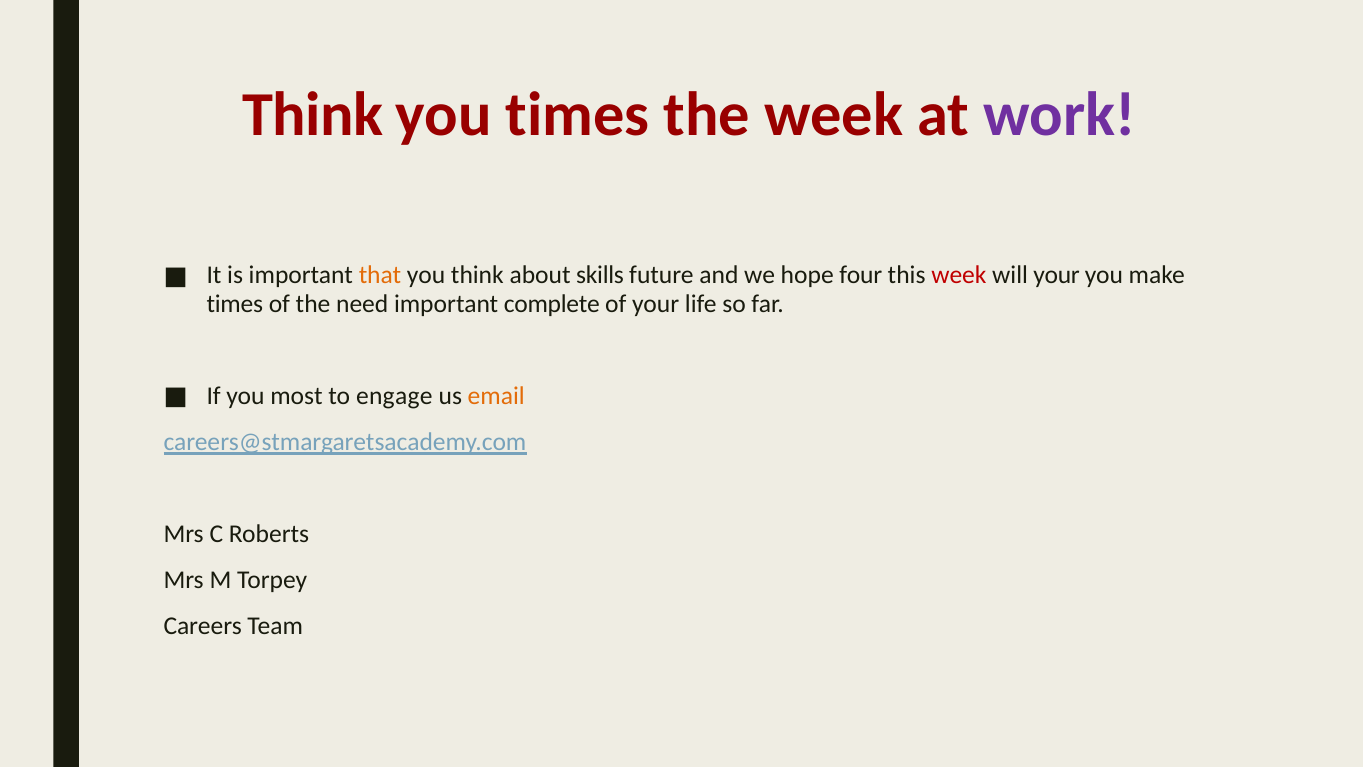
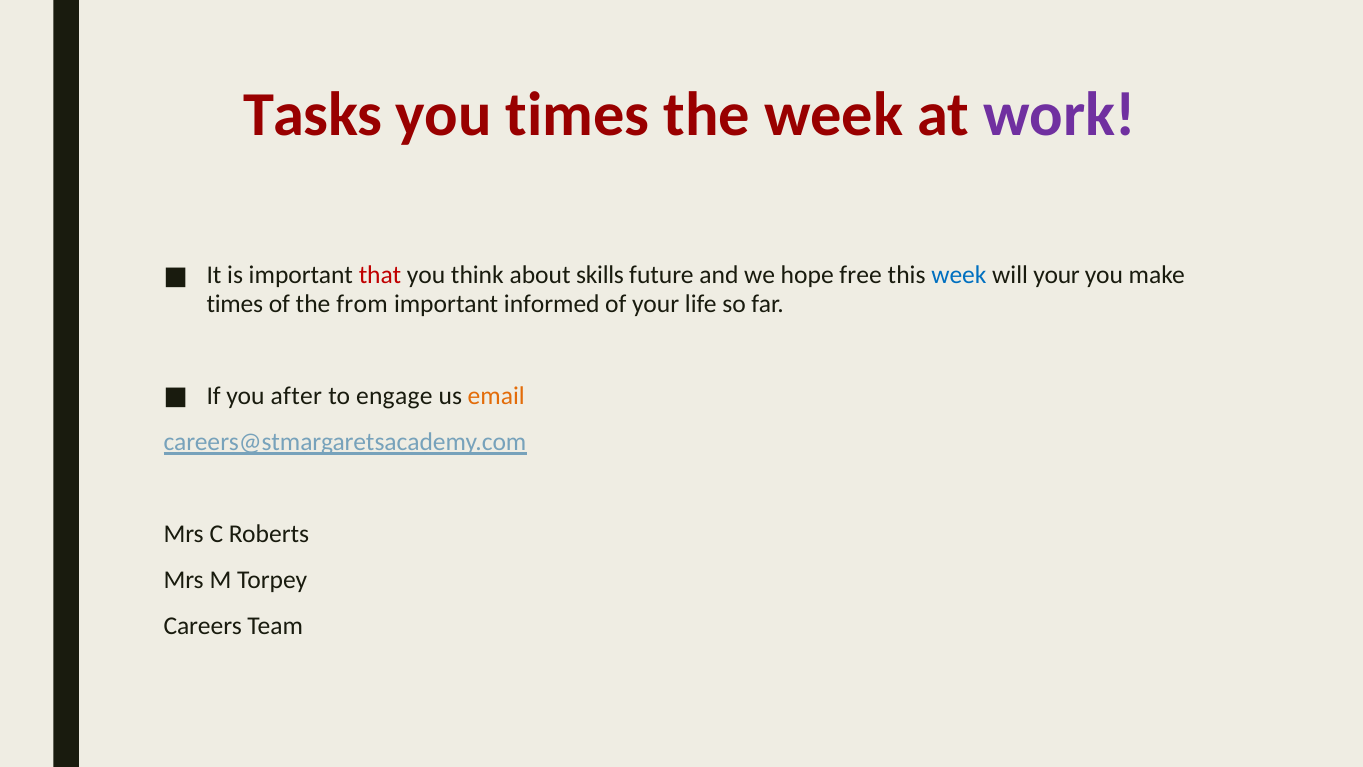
Think at (313, 115): Think -> Tasks
that colour: orange -> red
four: four -> free
week at (959, 275) colour: red -> blue
need: need -> from
complete: complete -> informed
most: most -> after
